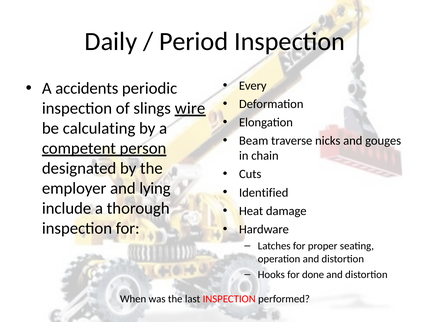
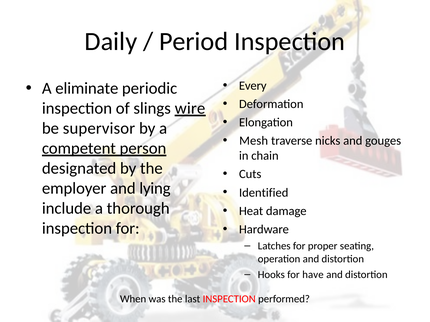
accidents: accidents -> eliminate
calculating: calculating -> supervisor
Beam: Beam -> Mesh
done: done -> have
